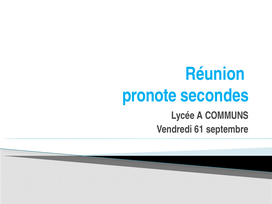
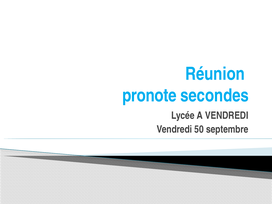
A COMMUNS: COMMUNS -> VENDREDI
61: 61 -> 50
